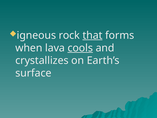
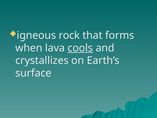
that underline: present -> none
